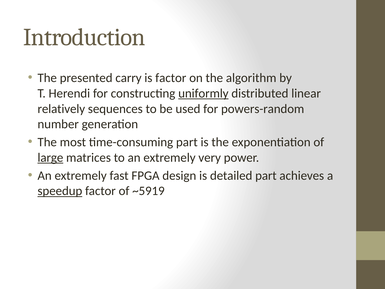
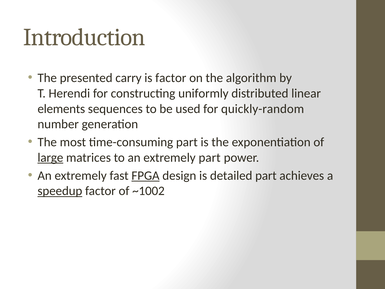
uniformly underline: present -> none
relatively: relatively -> elements
powers-random: powers-random -> quickly-random
extremely very: very -> part
FPGA underline: none -> present
~5919: ~5919 -> ~1002
